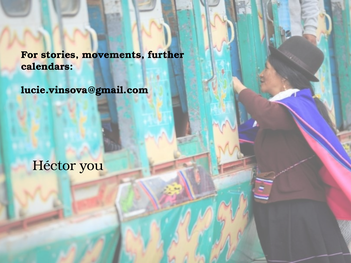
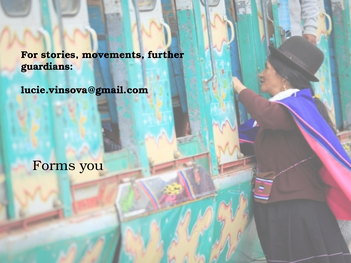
calendars: calendars -> guardians
Héctor: Héctor -> Forms
